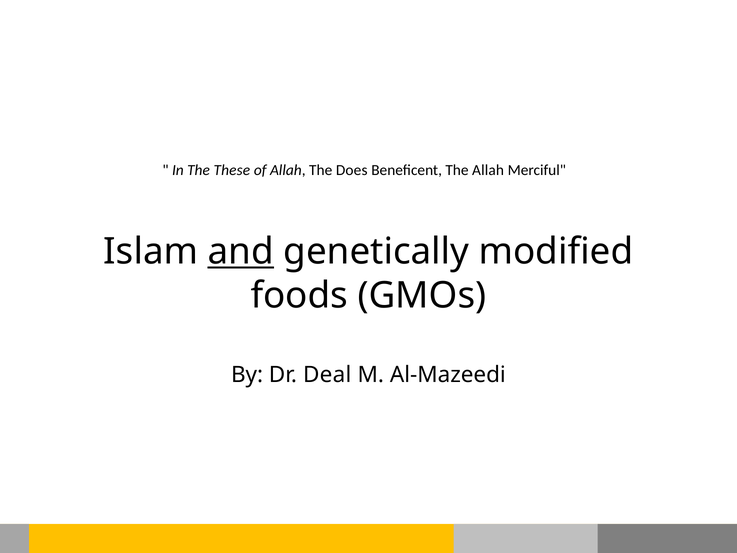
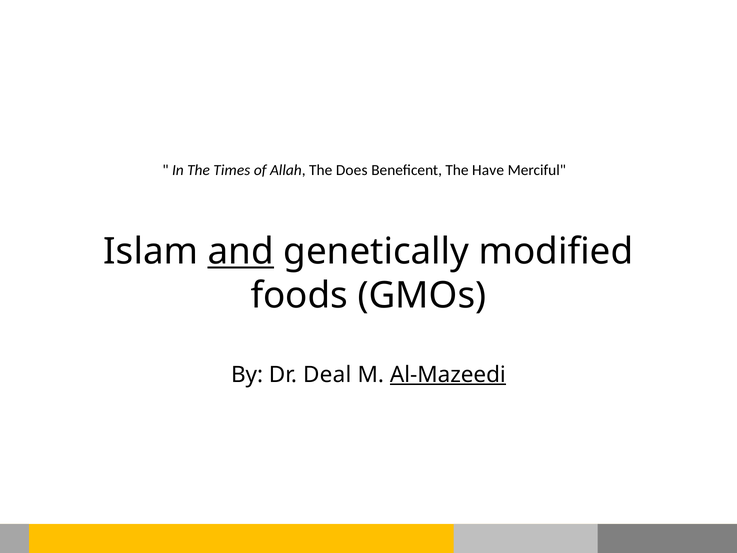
These: These -> Times
The Allah: Allah -> Have
Al-Mazeedi underline: none -> present
